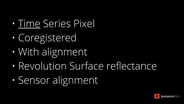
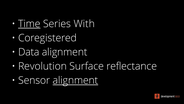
Pixel: Pixel -> With
With: With -> Data
alignment at (75, 80) underline: none -> present
